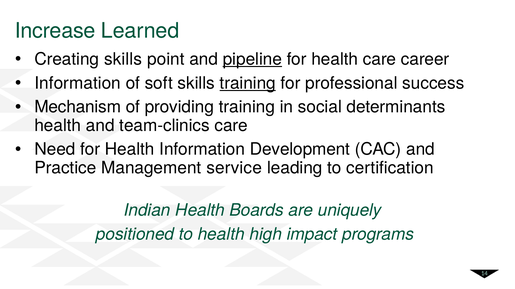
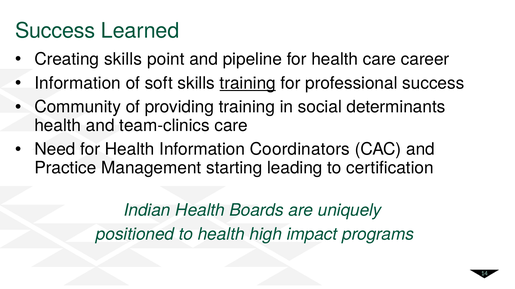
Increase at (55, 31): Increase -> Success
pipeline underline: present -> none
Mechanism: Mechanism -> Community
Development: Development -> Coordinators
service: service -> starting
